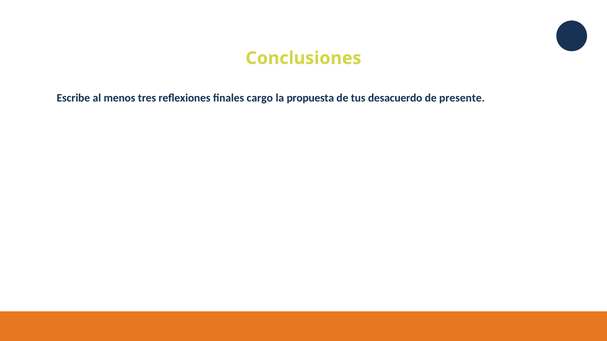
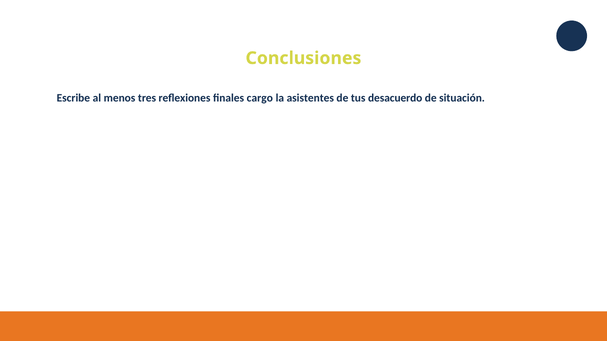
propuesta: propuesta -> asistentes
presente: presente -> situación
